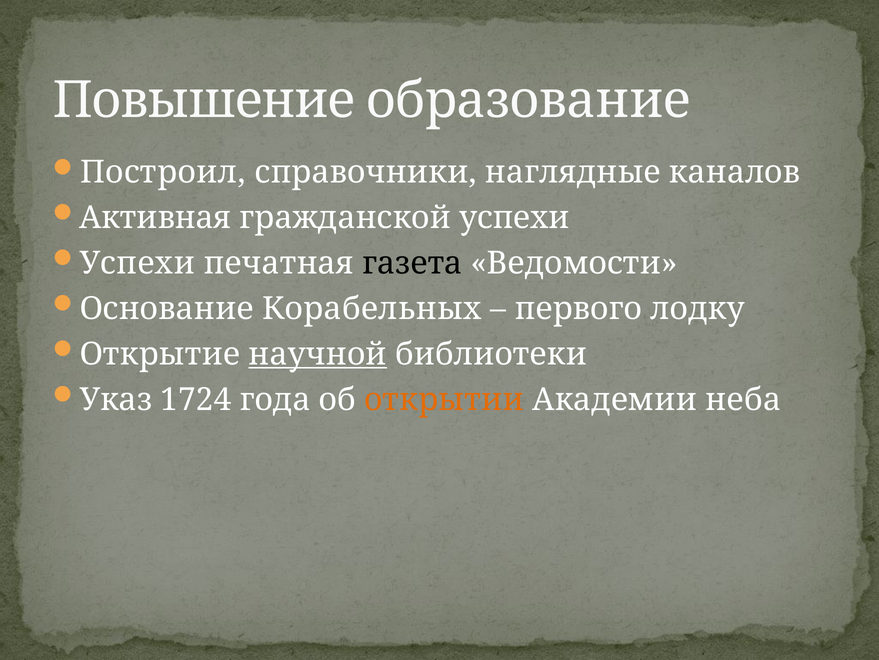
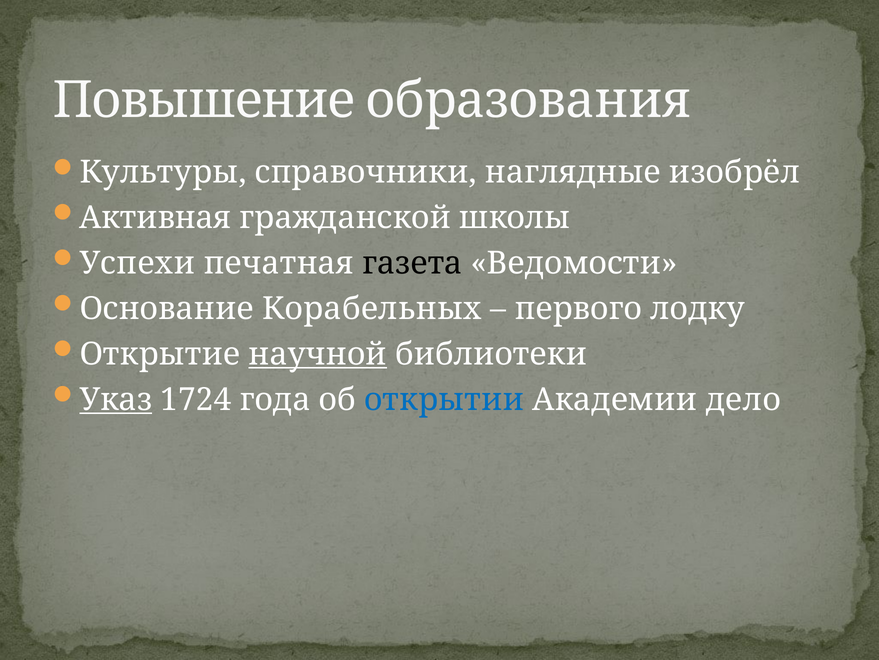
образование: образование -> образования
Построил: Построил -> Культуры
каналов: каналов -> изобрёл
гражданской успехи: успехи -> школы
Указ underline: none -> present
открытии colour: orange -> blue
неба: неба -> дело
